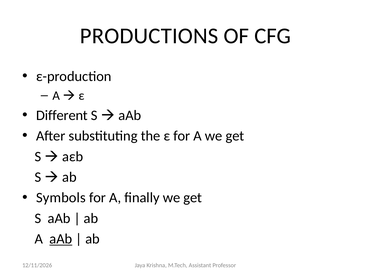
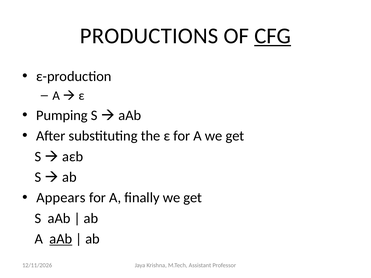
CFG underline: none -> present
Different: Different -> Pumping
Symbols: Symbols -> Appears
